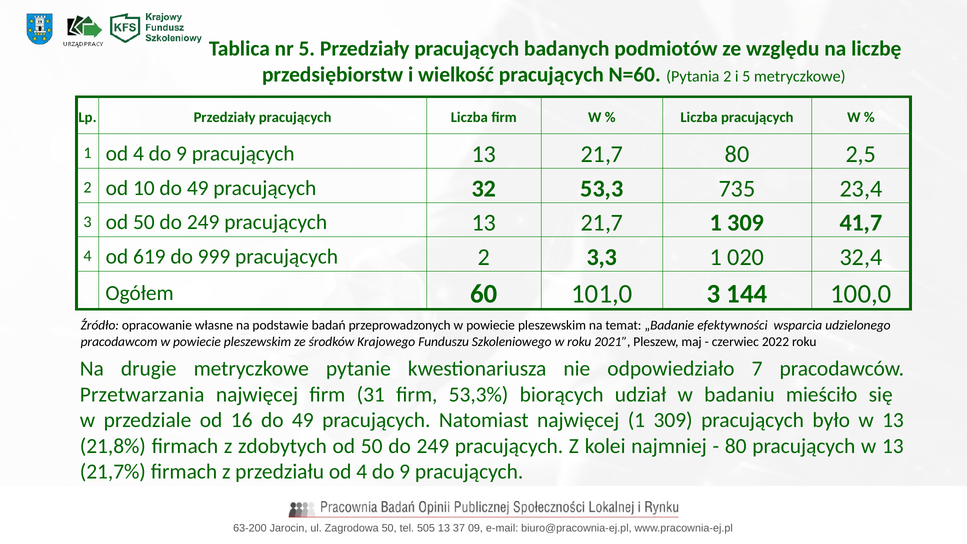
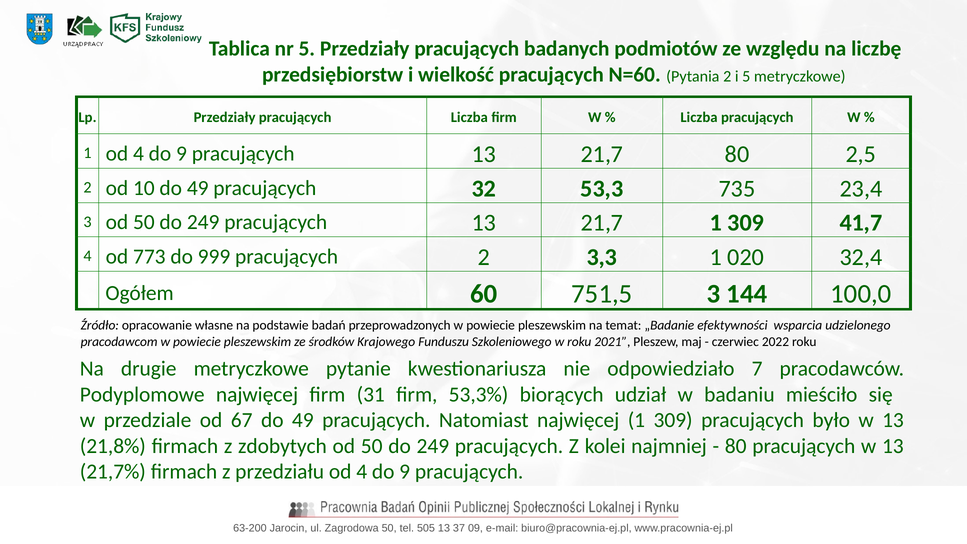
619: 619 -> 773
101,0: 101,0 -> 751,5
Przetwarzania: Przetwarzania -> Podyplomowe
16: 16 -> 67
